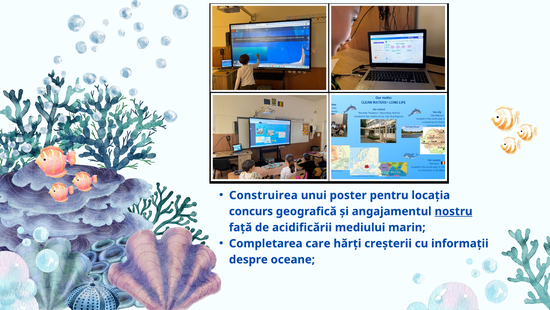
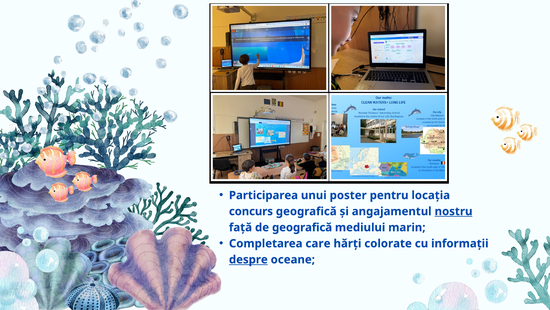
Construirea: Construirea -> Participarea
de acidificării: acidificării -> geografică
creșterii: creșterii -> colorate
despre underline: none -> present
